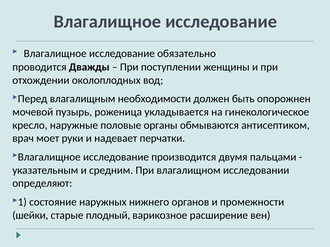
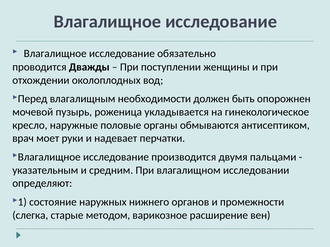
шейки: шейки -> слегка
плодный: плодный -> методом
